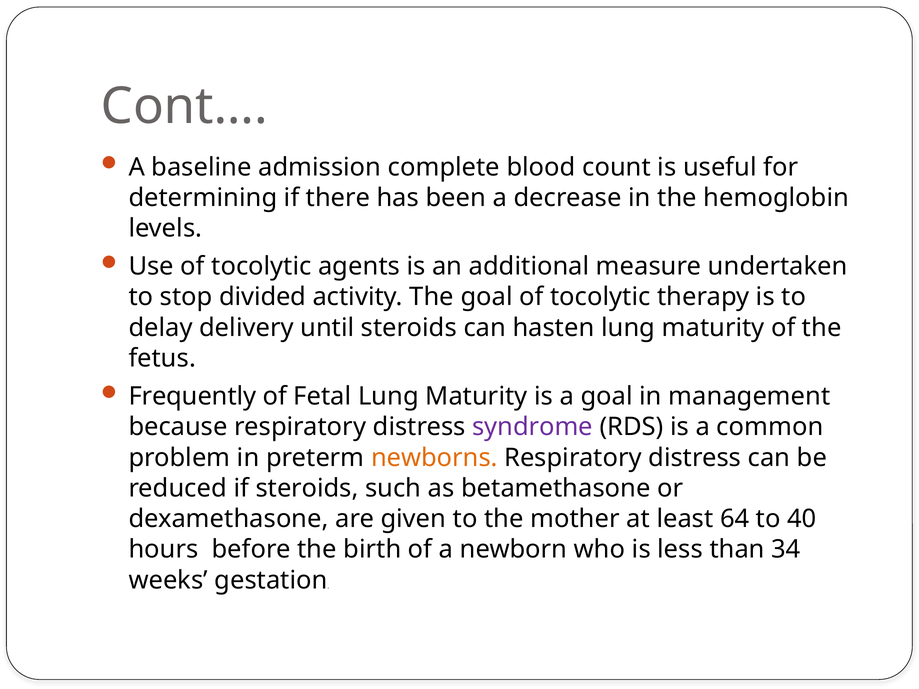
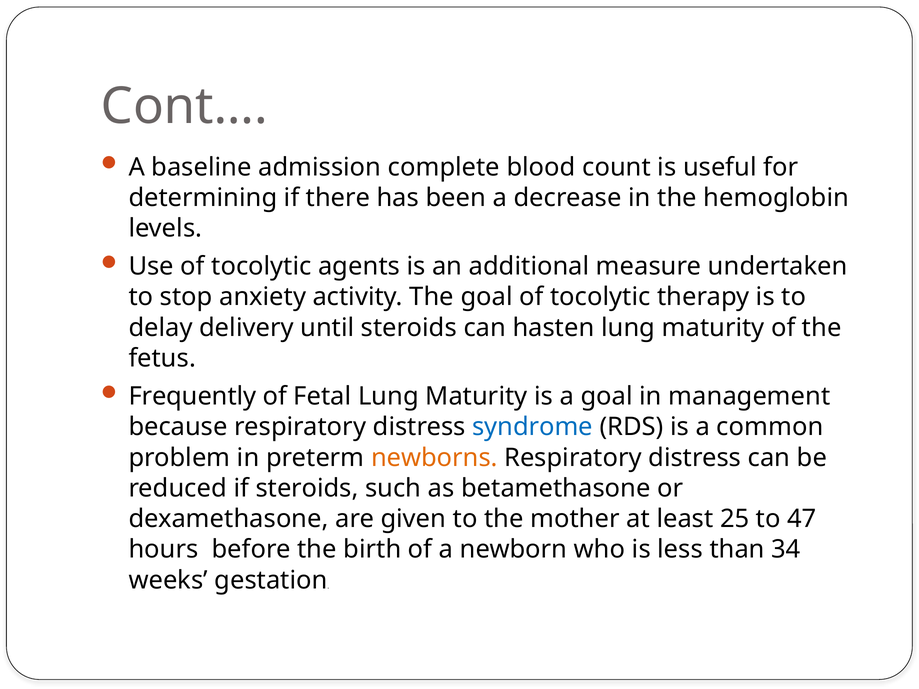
divided: divided -> anxiety
syndrome colour: purple -> blue
64: 64 -> 25
40: 40 -> 47
